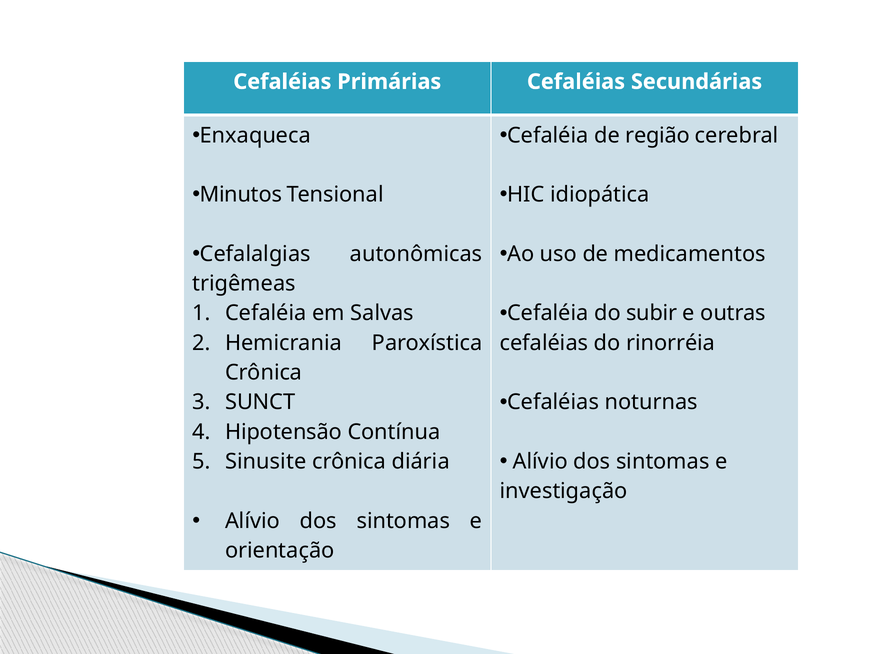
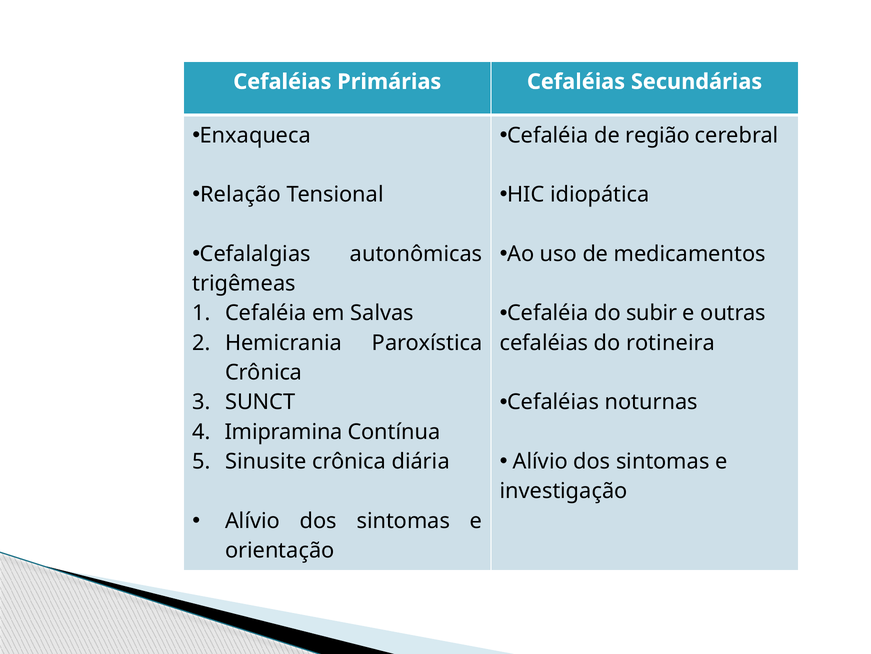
Minutos: Minutos -> Relação
rinorréia: rinorréia -> rotineira
Hipotensão: Hipotensão -> Imipramina
